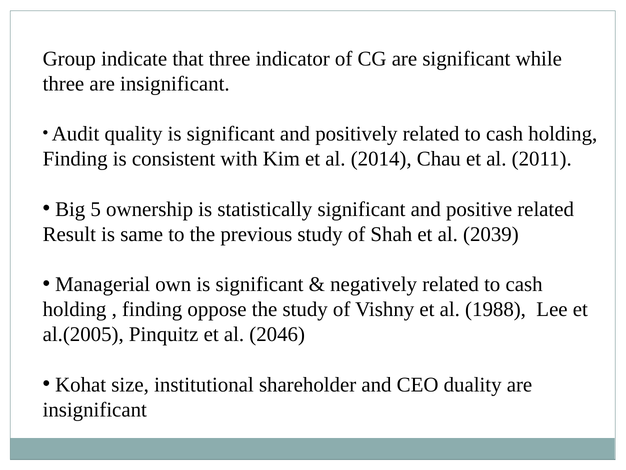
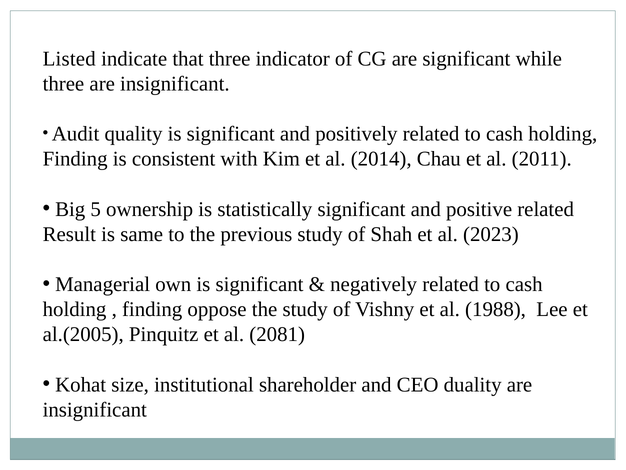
Group: Group -> Listed
2039: 2039 -> 2023
2046: 2046 -> 2081
